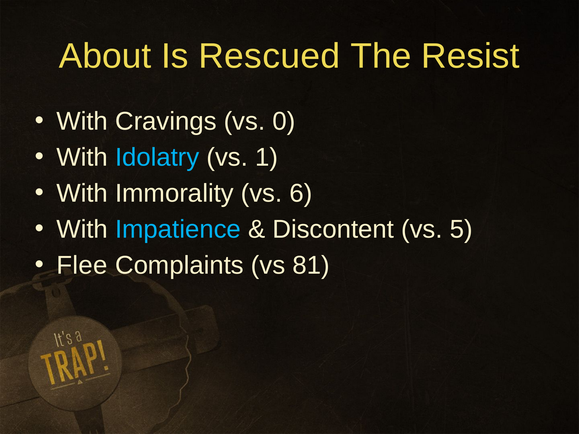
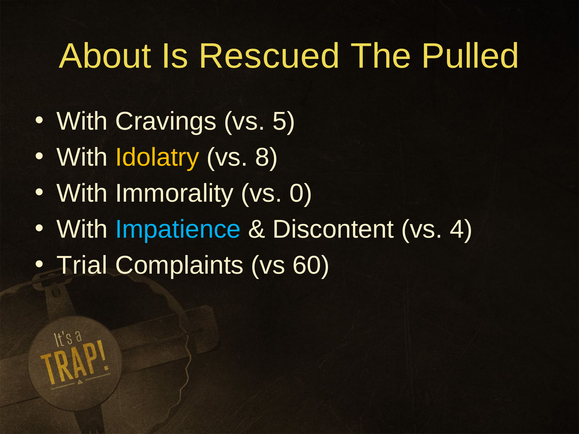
Resist: Resist -> Pulled
0: 0 -> 5
Idolatry colour: light blue -> yellow
1: 1 -> 8
6: 6 -> 0
5: 5 -> 4
Flee: Flee -> Trial
81: 81 -> 60
